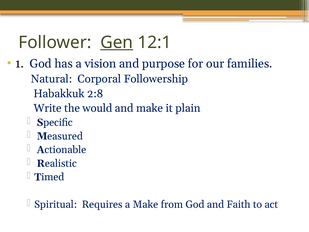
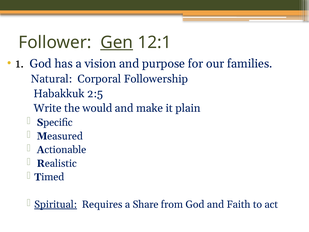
2:8: 2:8 -> 2:5
Spiritual underline: none -> present
a Make: Make -> Share
